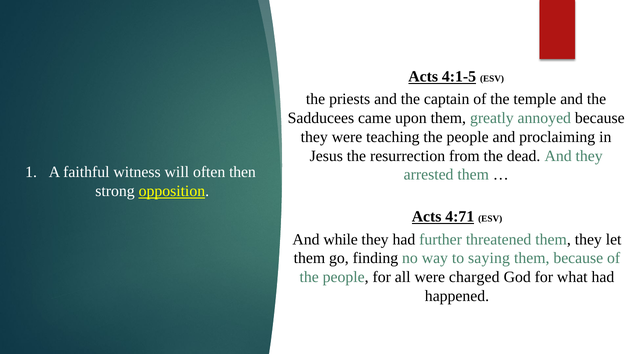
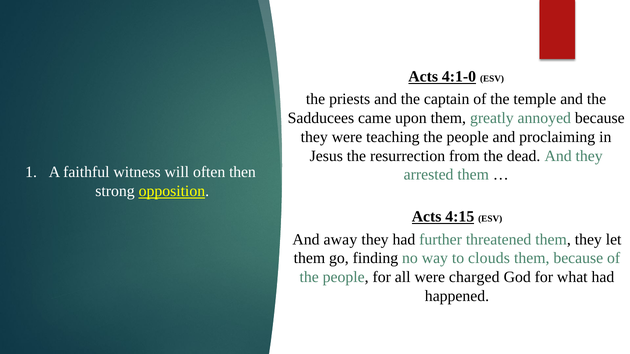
4:1-5: 4:1-5 -> 4:1-0
4:71: 4:71 -> 4:15
while: while -> away
saying: saying -> clouds
